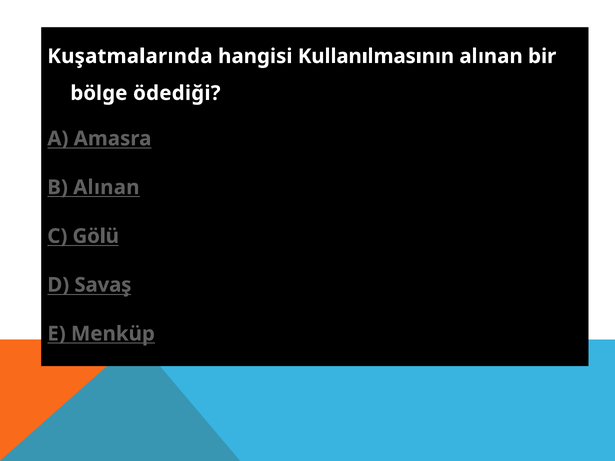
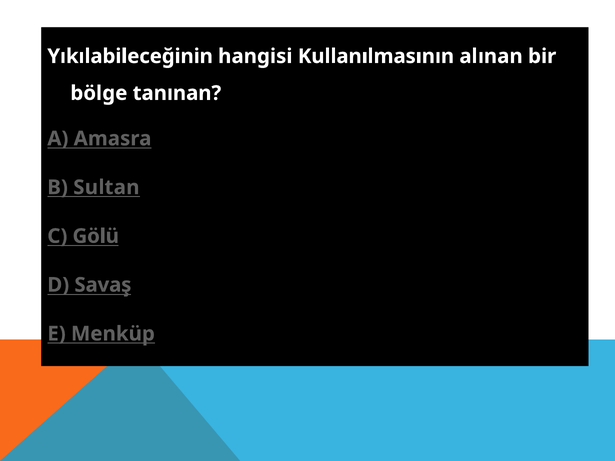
Kuşatmalarında: Kuşatmalarında -> Yıkılabileceğinin
ödediği: ödediği -> tanınan
B Alınan: Alınan -> Sultan
